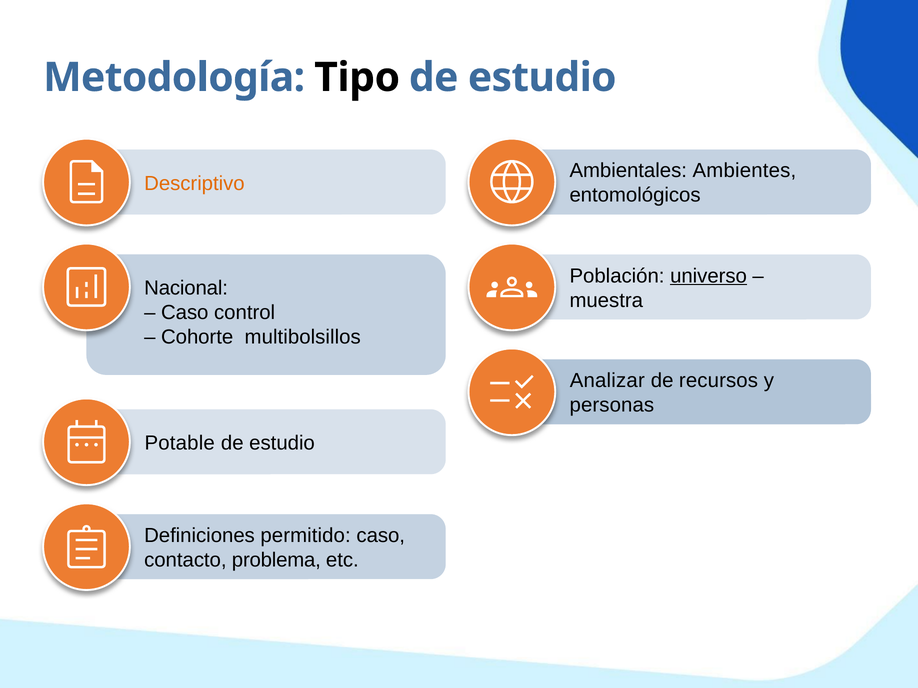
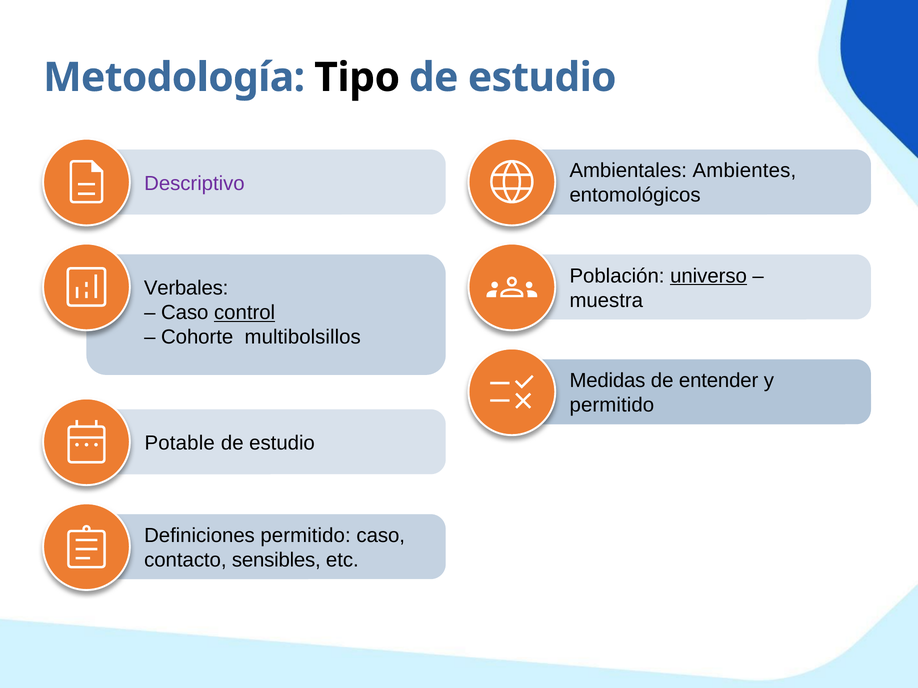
Descriptivo colour: orange -> purple
Nacional: Nacional -> Verbales
control underline: none -> present
Analizar: Analizar -> Medidas
recursos: recursos -> entender
personas at (612, 405): personas -> permitido
problema: problema -> sensibles
